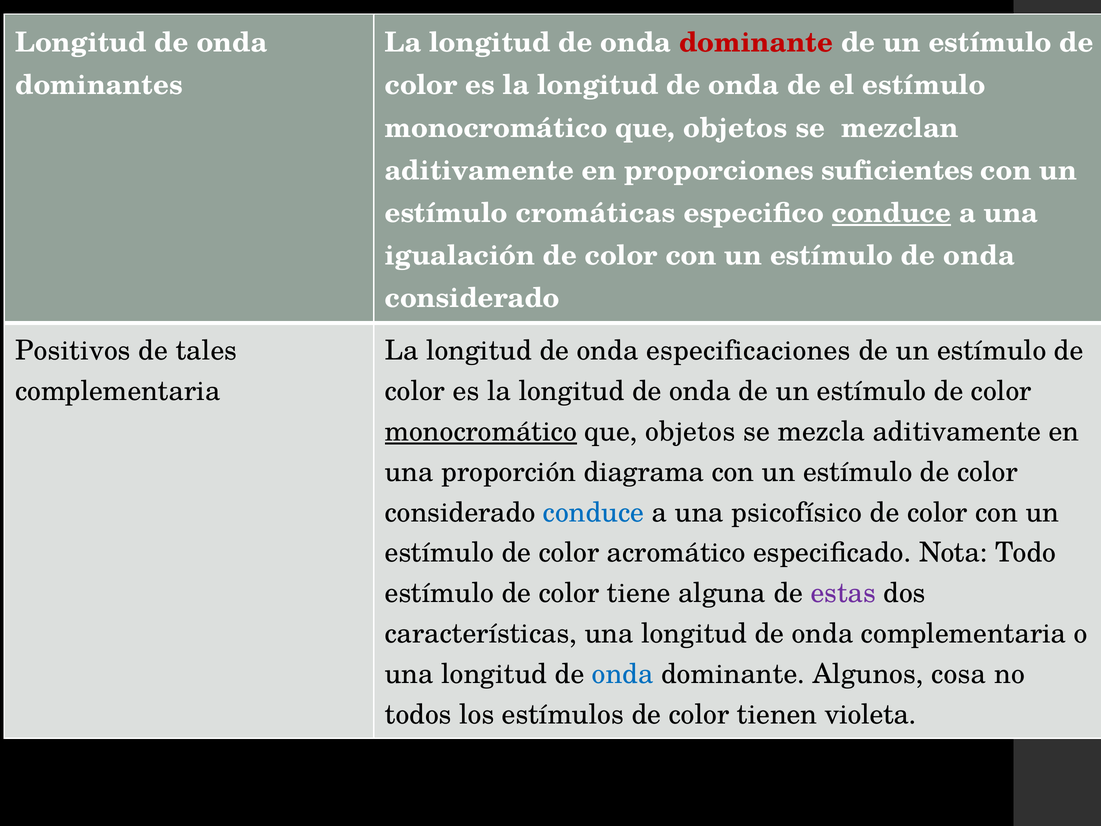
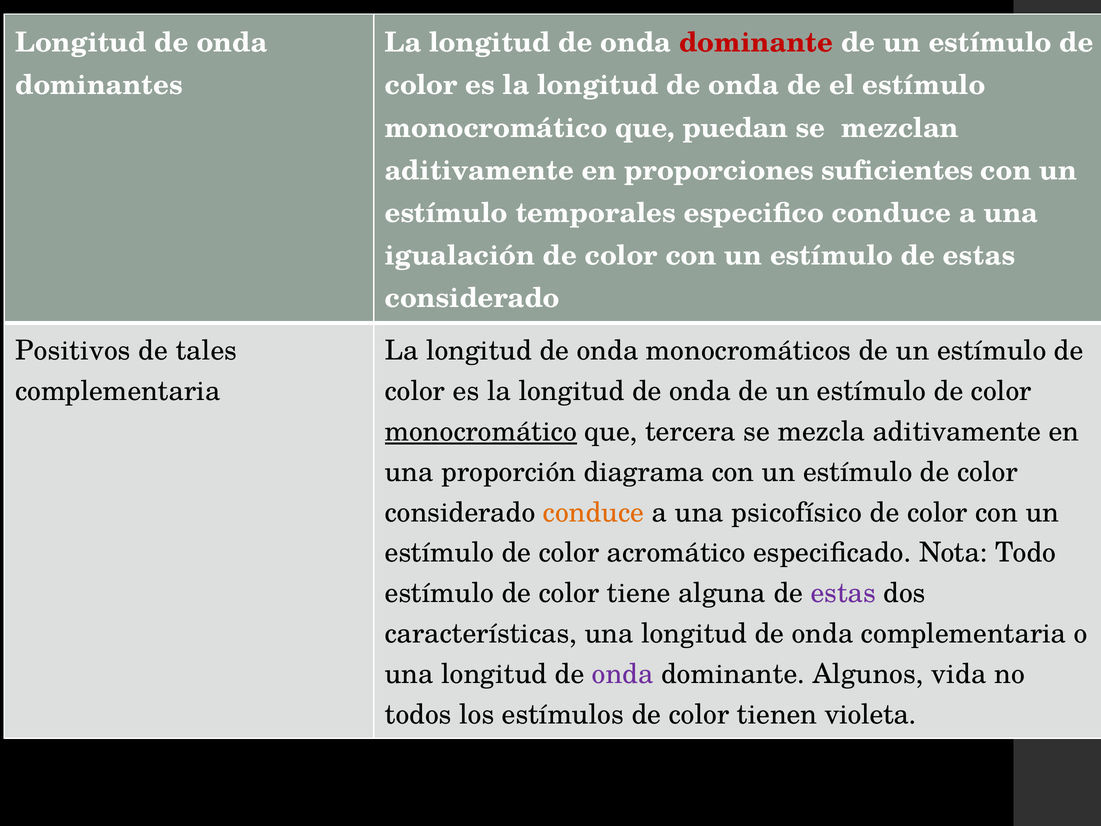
objetos at (735, 128): objetos -> puedan
cromáticas: cromáticas -> temporales
conduce at (891, 213) underline: present -> none
estímulo de onda: onda -> estas
especificaciones: especificaciones -> monocromáticos
objetos at (690, 431): objetos -> tercera
conduce at (594, 512) colour: blue -> orange
onda at (623, 674) colour: blue -> purple
cosa: cosa -> vida
